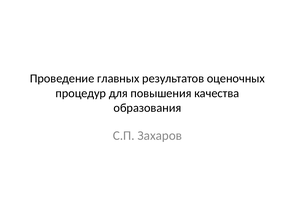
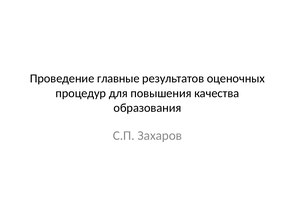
главных: главных -> главные
